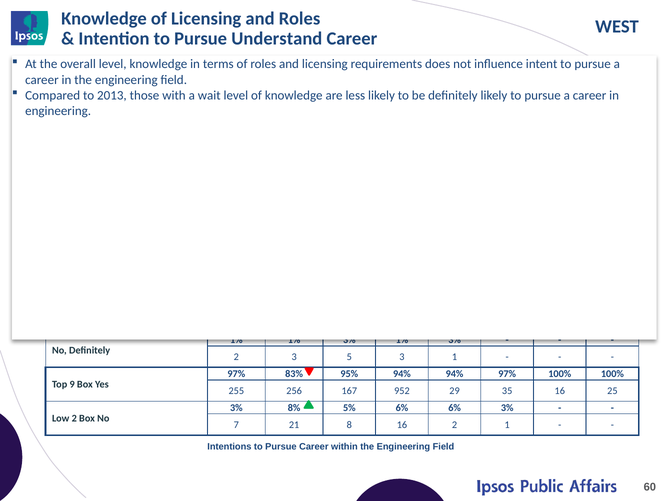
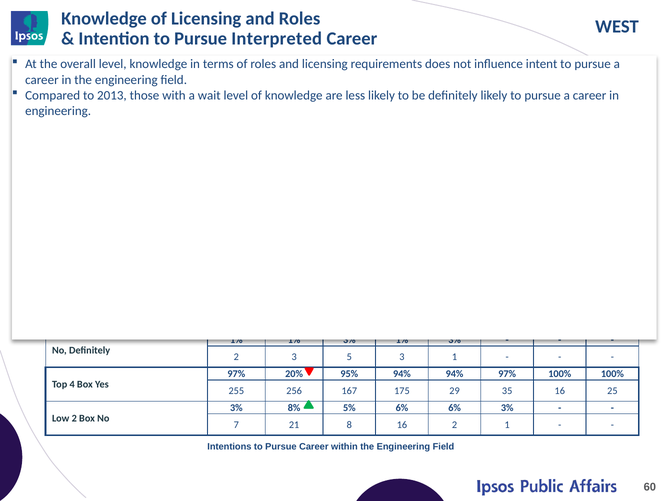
Understand: Understand -> Interpreted
83%: 83% -> 20%
Top 9: 9 -> 4
952: 952 -> 175
